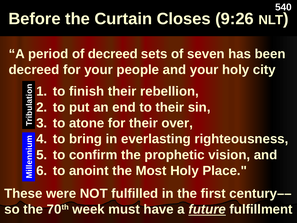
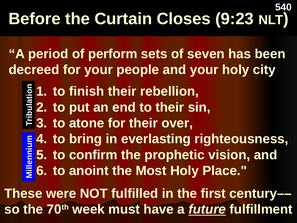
9:26: 9:26 -> 9:23
of decreed: decreed -> perform
